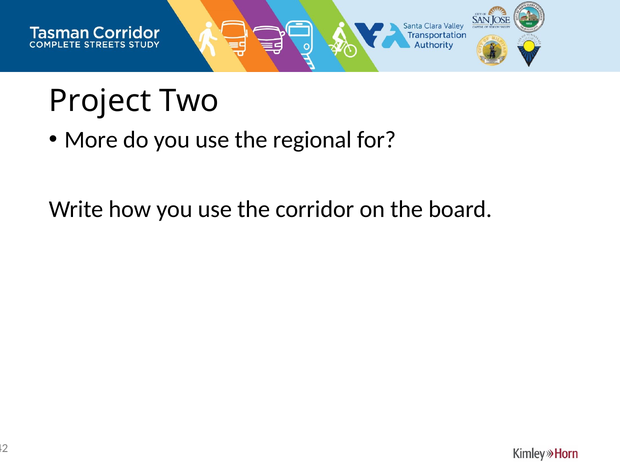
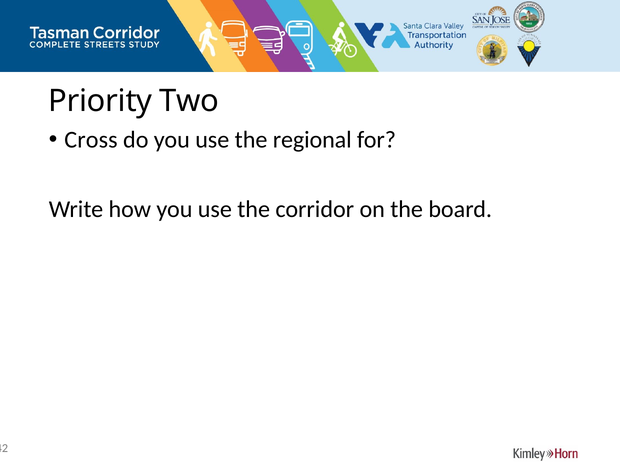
Project: Project -> Priority
More: More -> Cross
